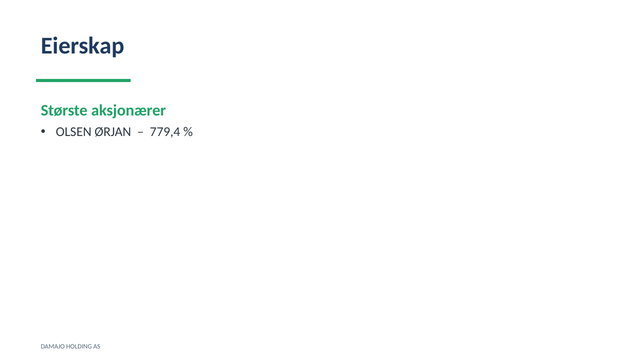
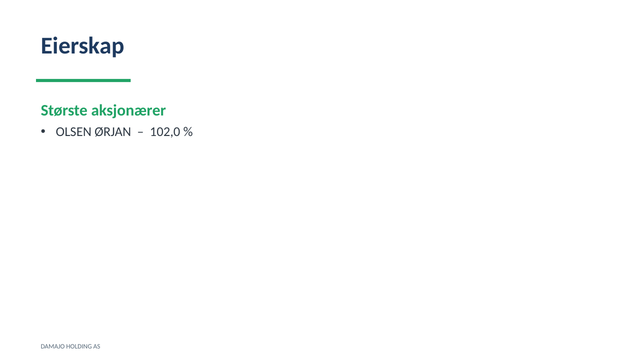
779,4: 779,4 -> 102,0
